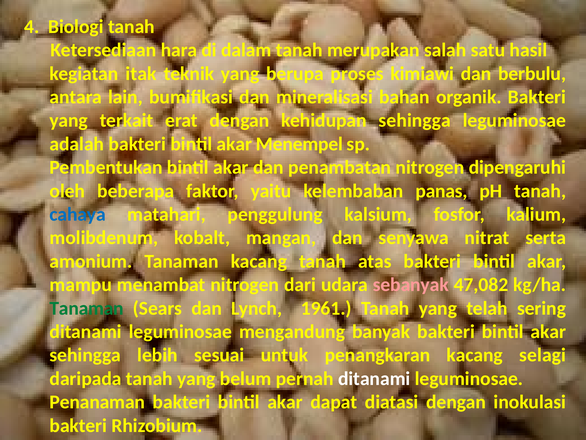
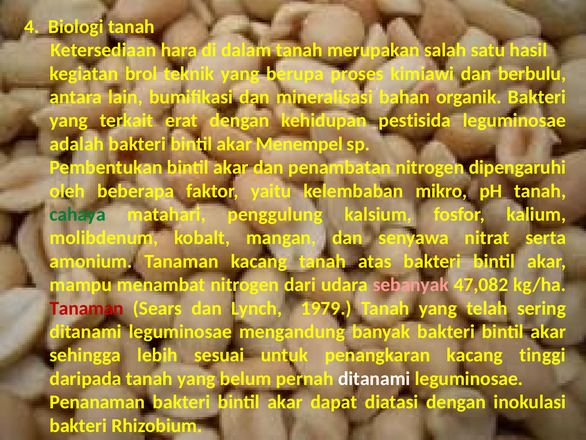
itak: itak -> brol
kehidupan sehingga: sehingga -> pestisida
panas: panas -> mikro
cahaya colour: blue -> green
Tanaman at (87, 308) colour: green -> red
1961: 1961 -> 1979
selagi: selagi -> tinggi
